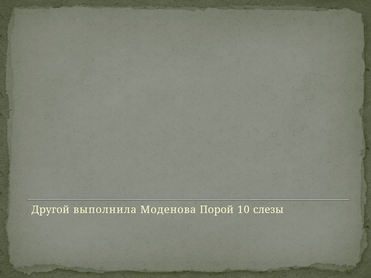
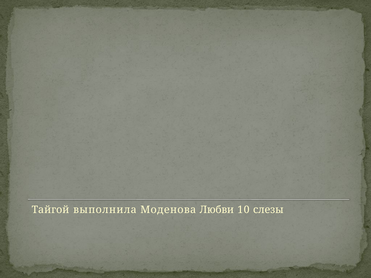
Другой: Другой -> Тайгой
Порой: Порой -> Любви
